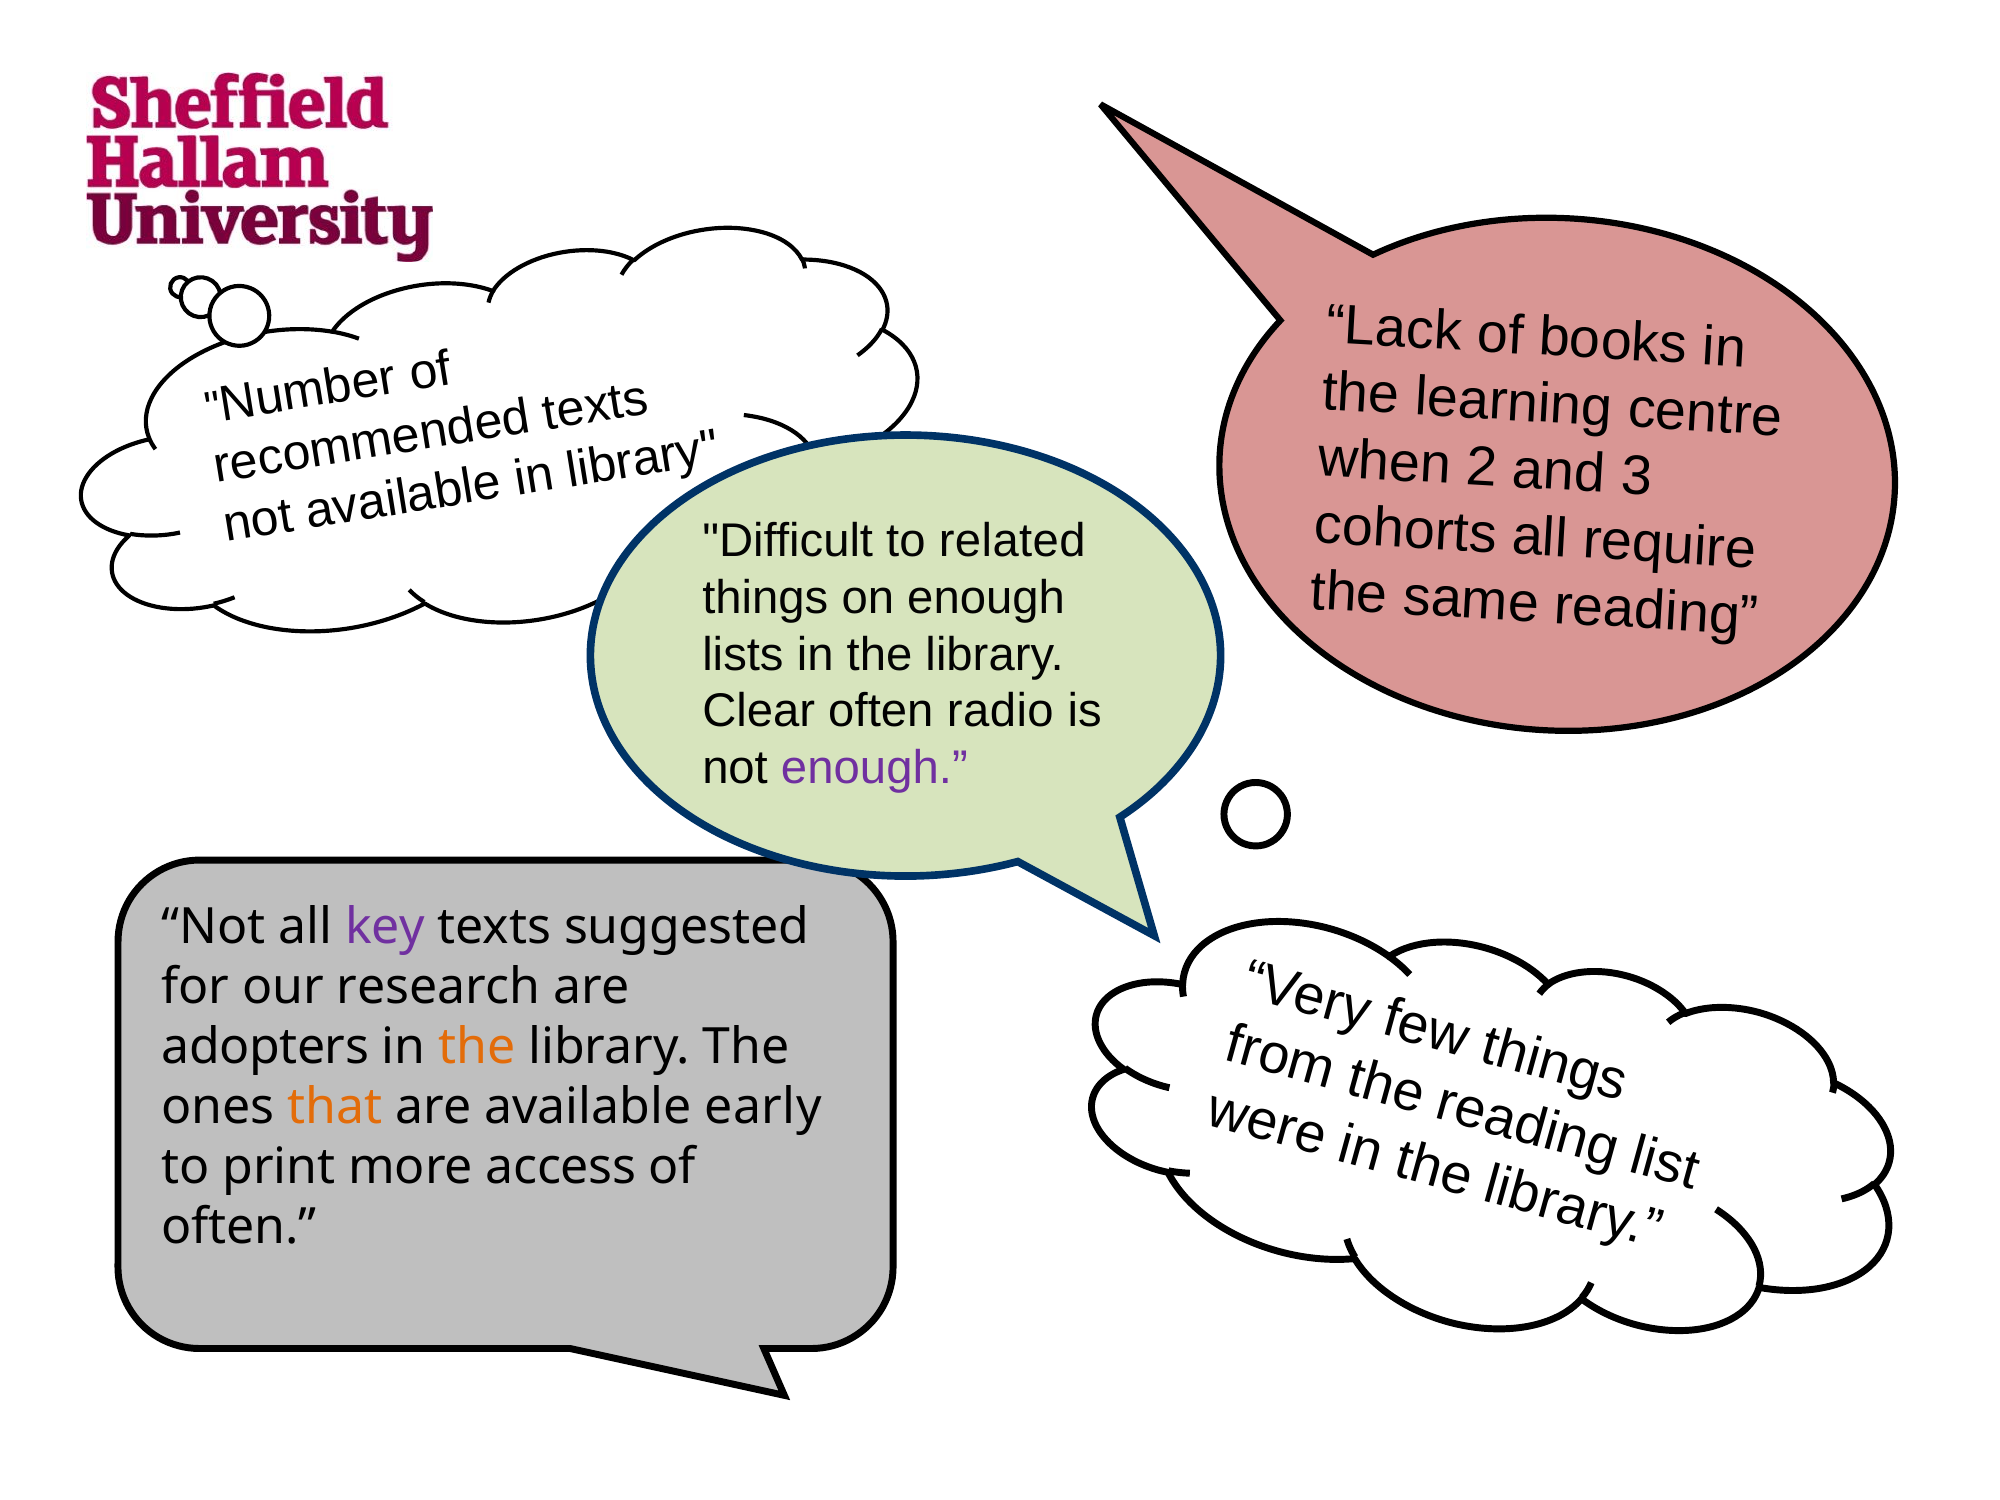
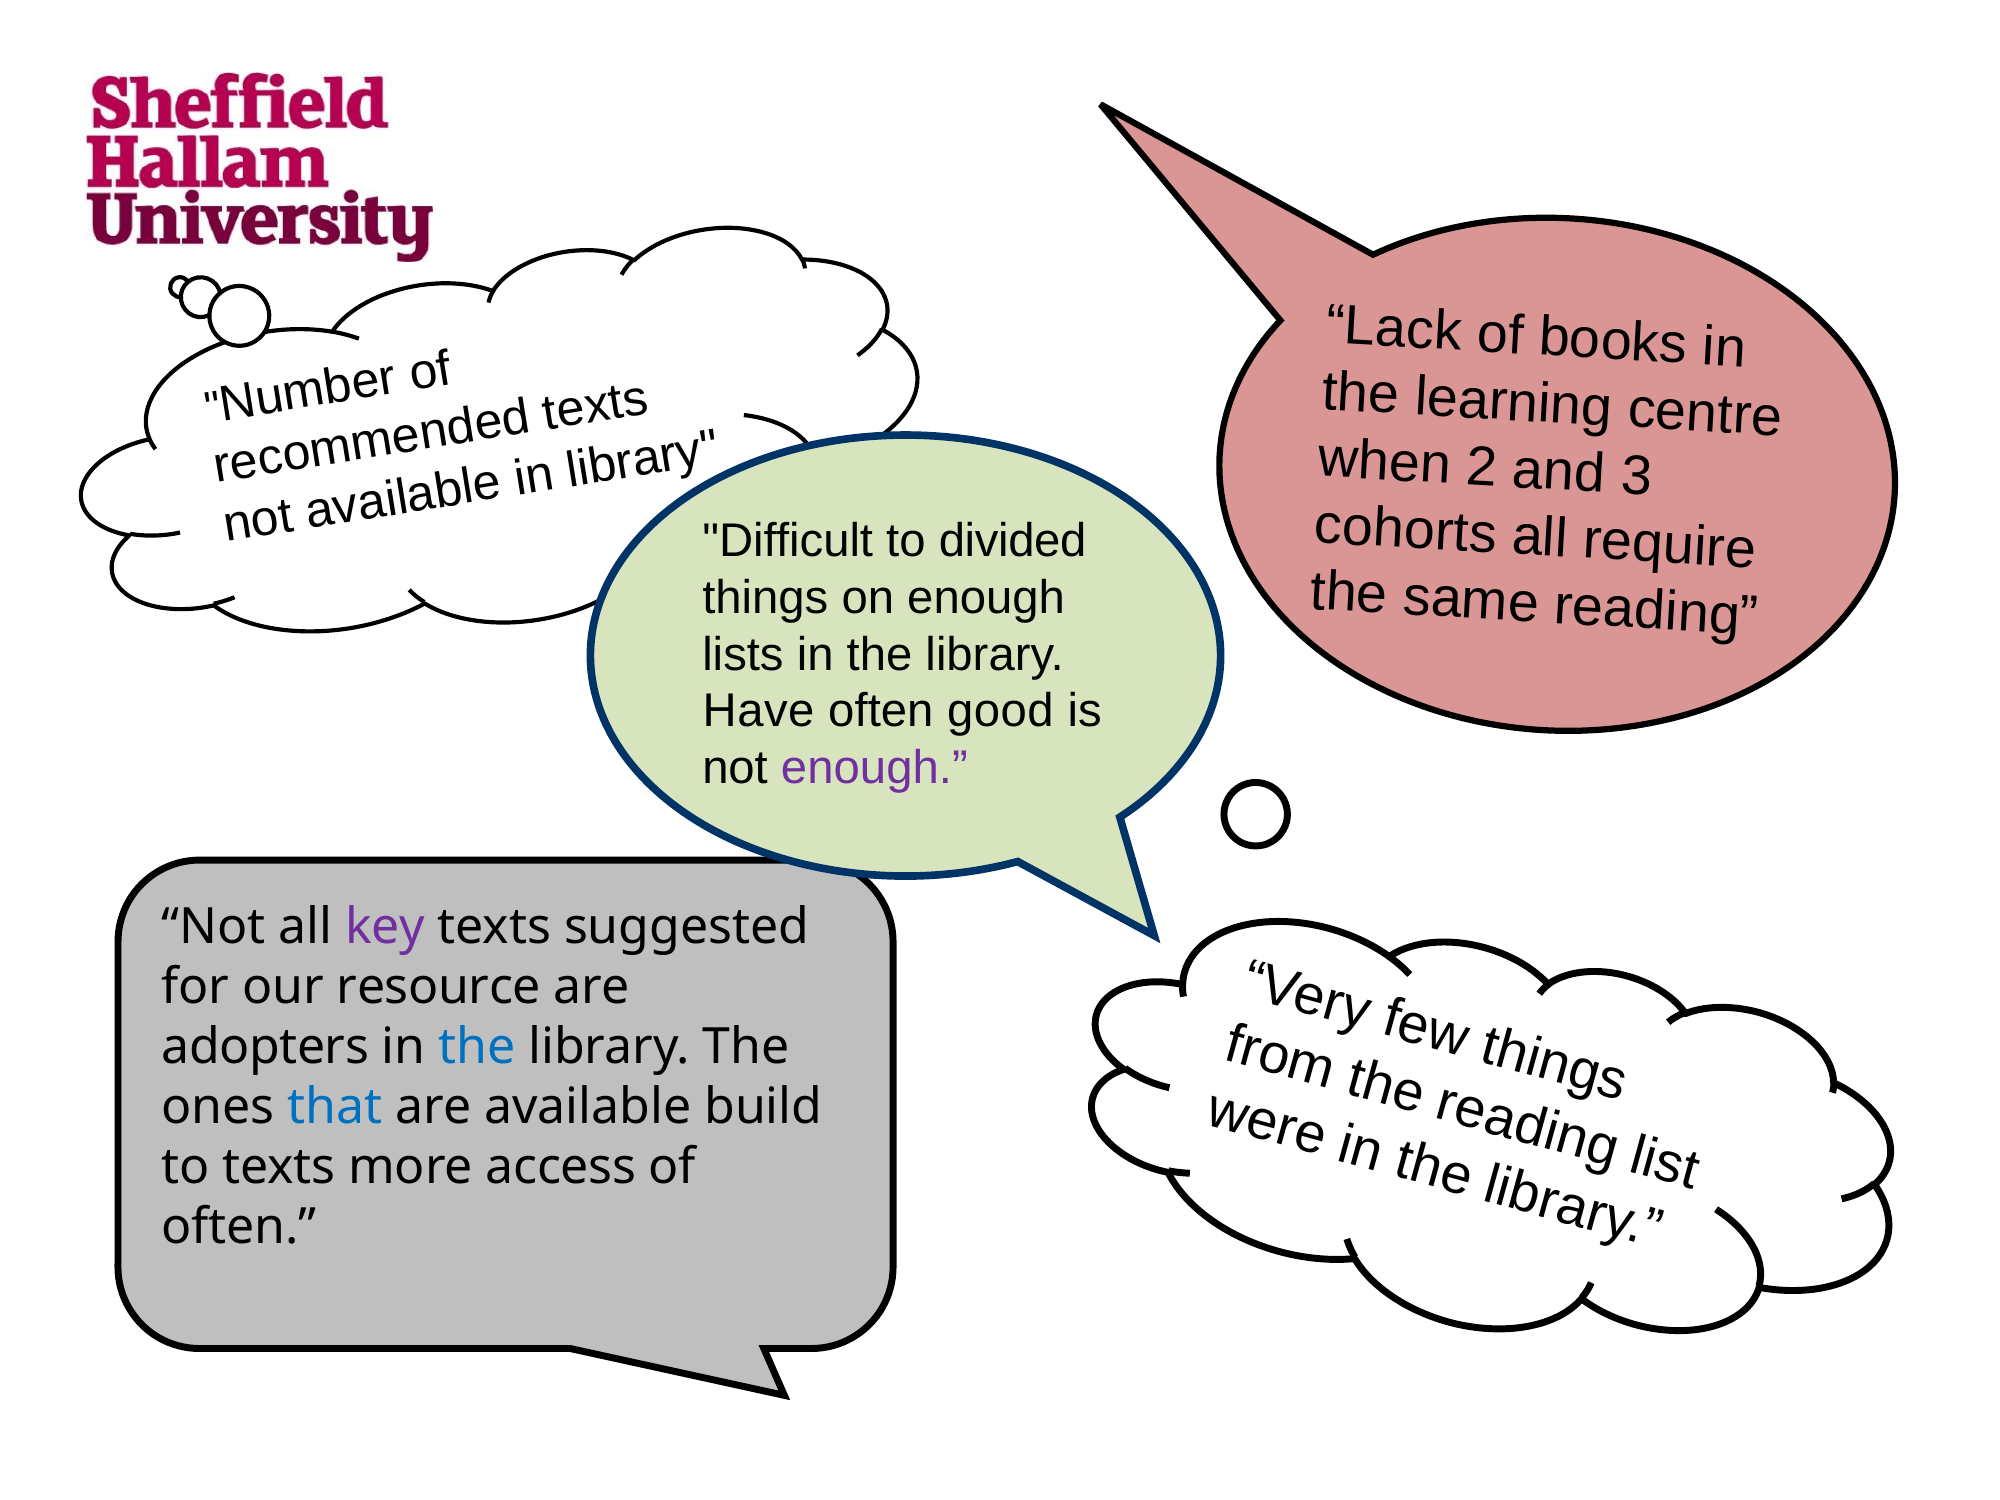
related: related -> divided
Clear: Clear -> Have
radio: radio -> good
research: research -> resource
the at (477, 1047) colour: orange -> blue
that colour: orange -> blue
early: early -> build
to print: print -> texts
